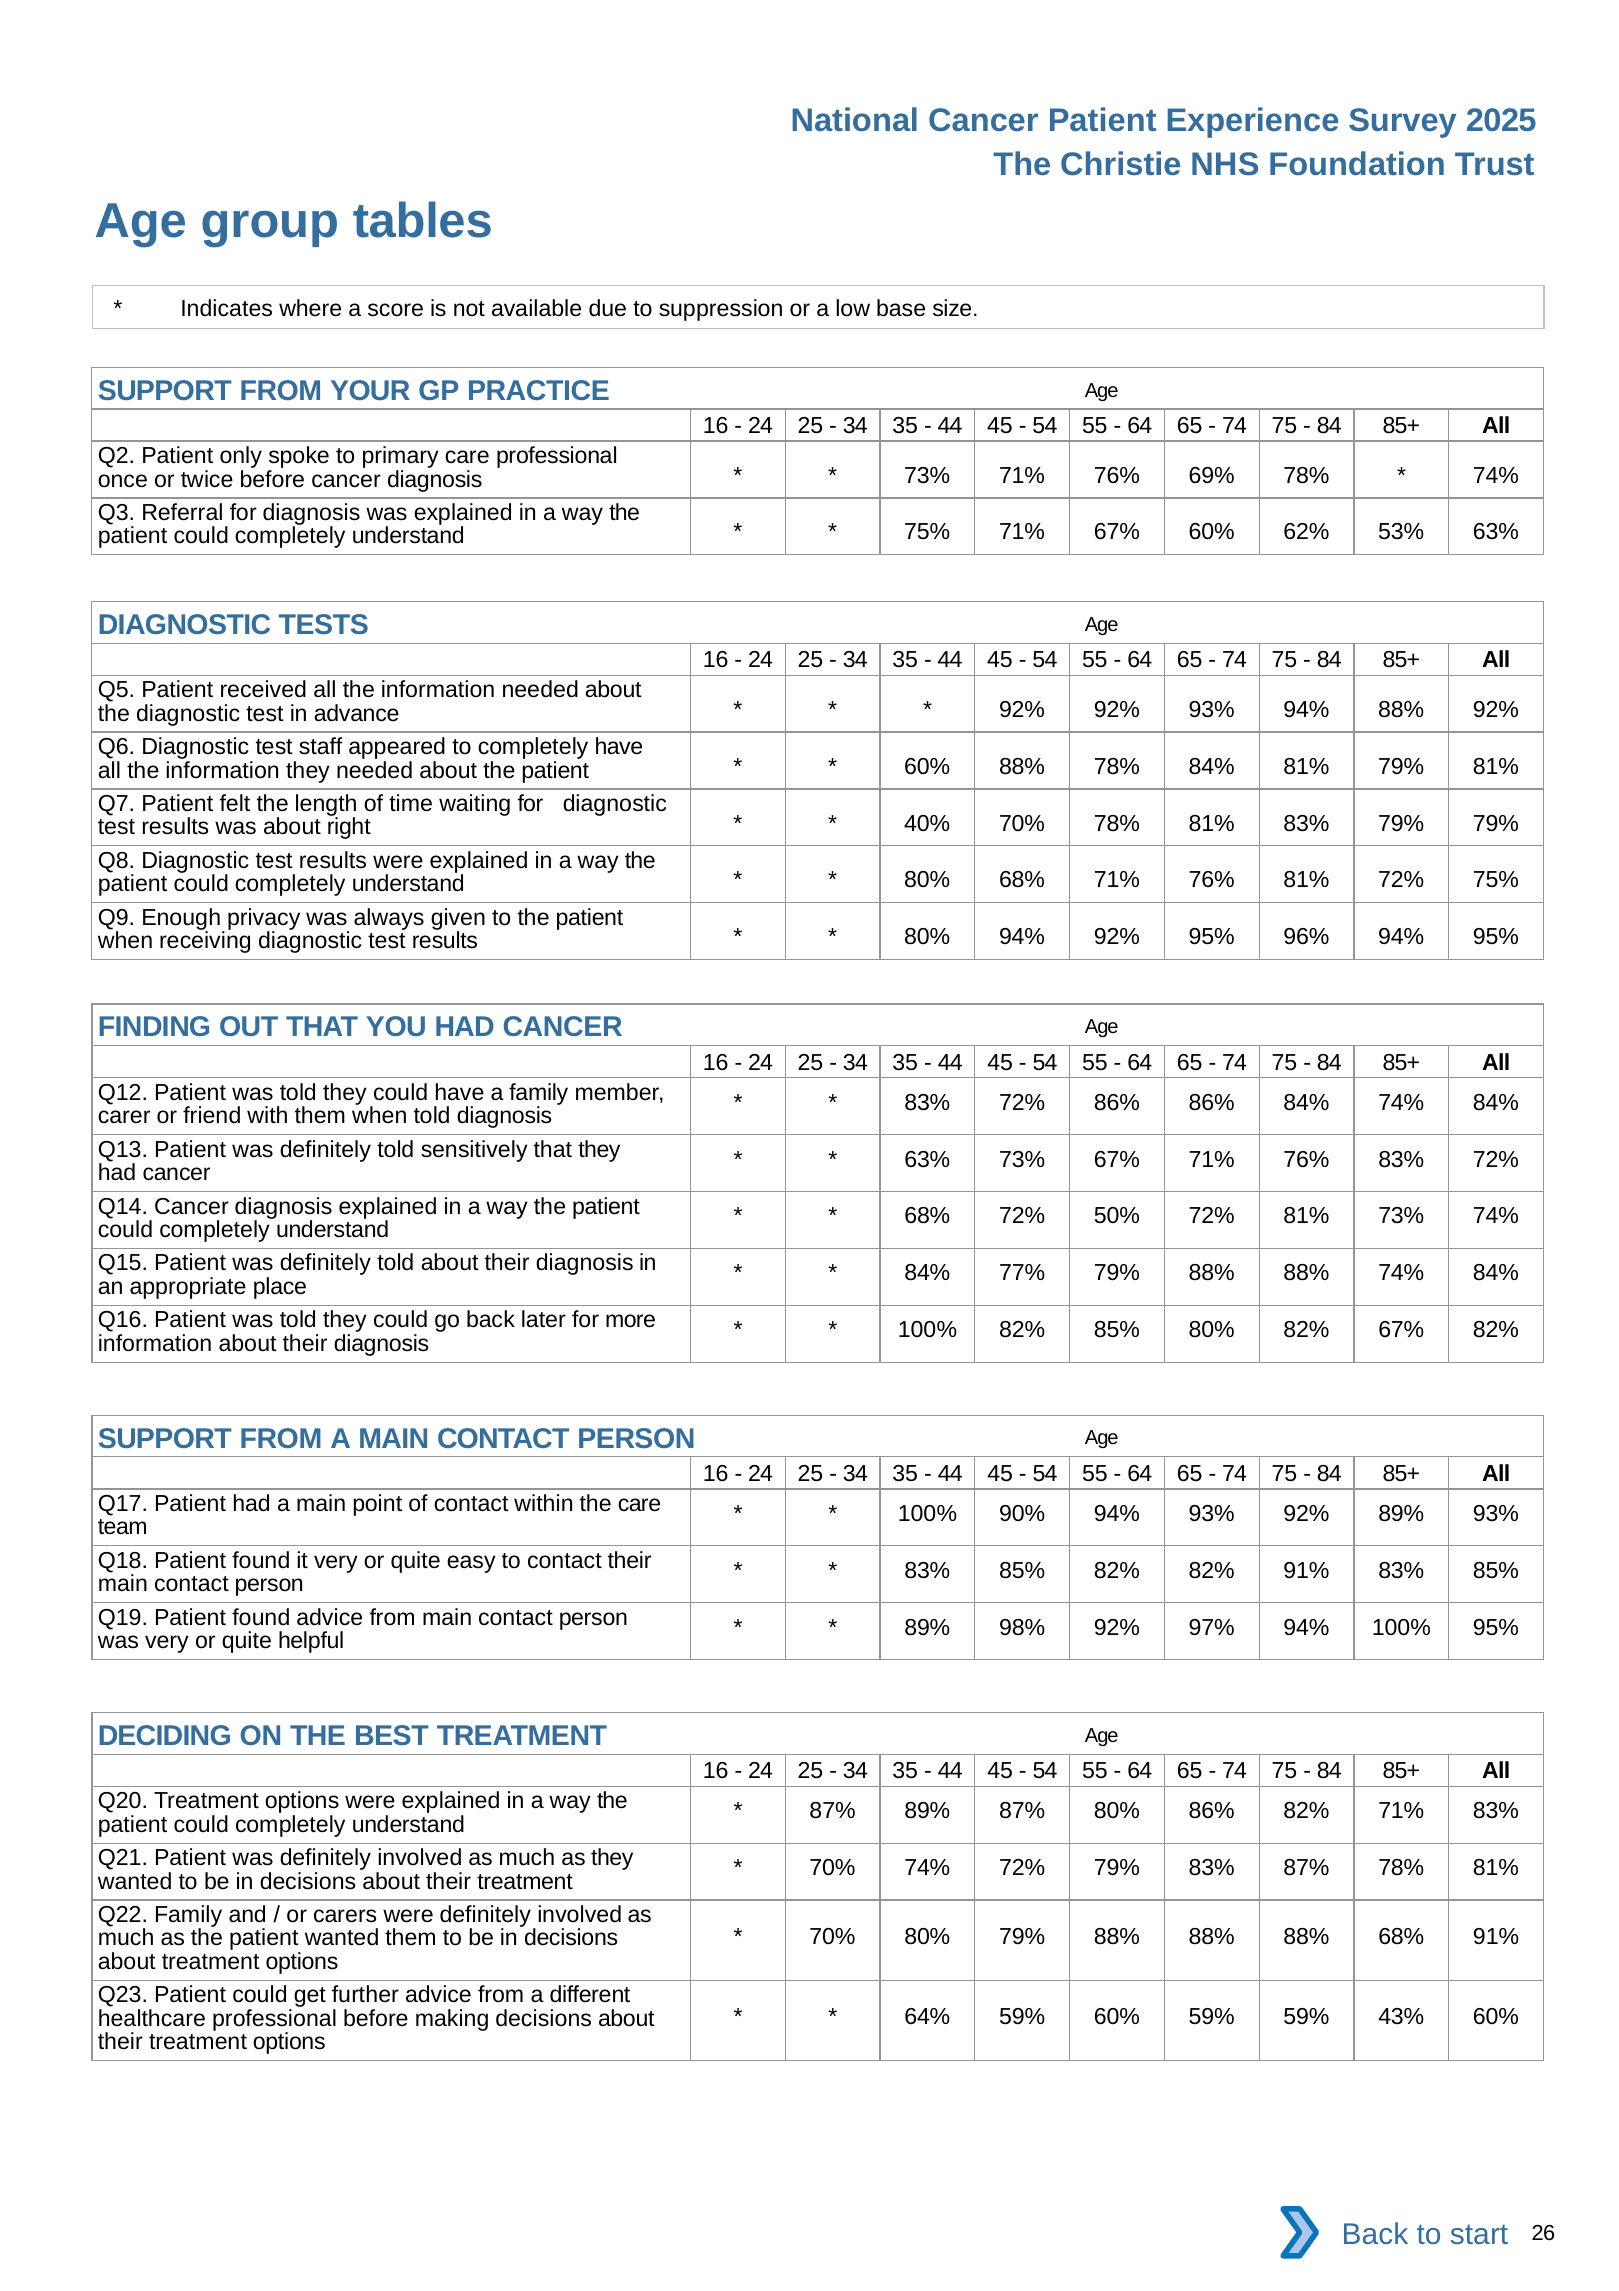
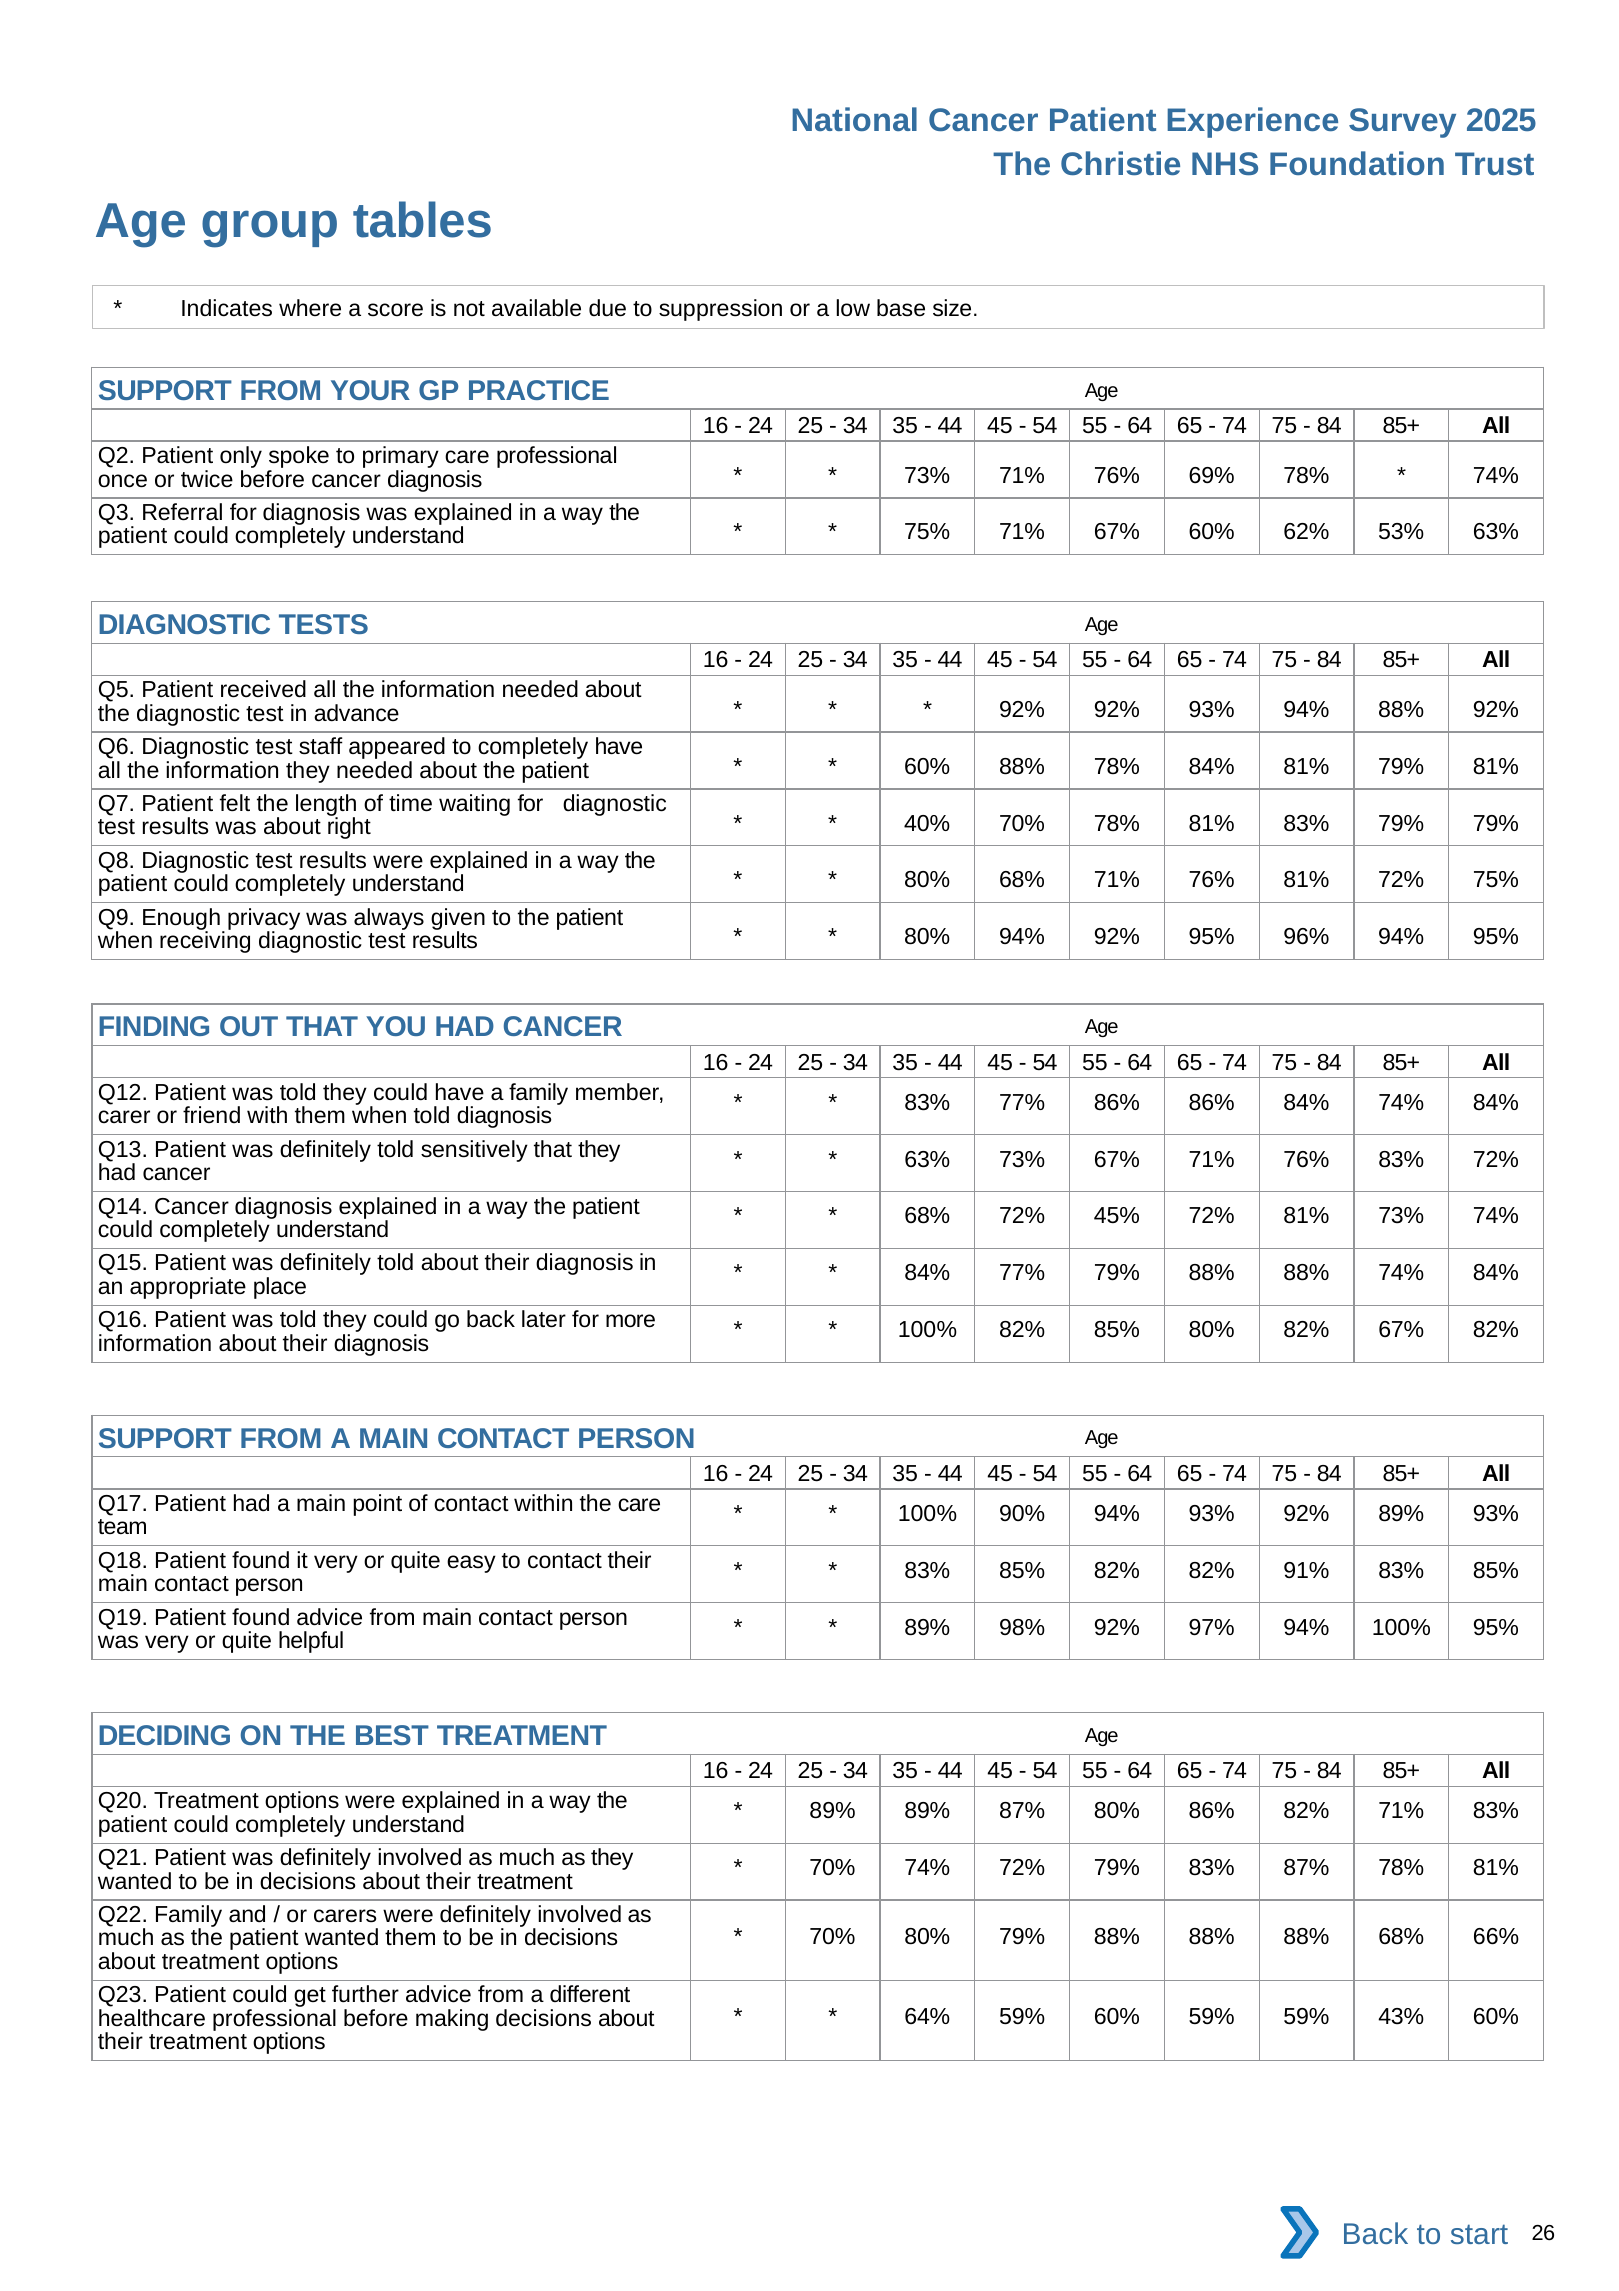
72% at (1022, 1103): 72% -> 77%
50%: 50% -> 45%
87% at (833, 1811): 87% -> 89%
68% 91%: 91% -> 66%
